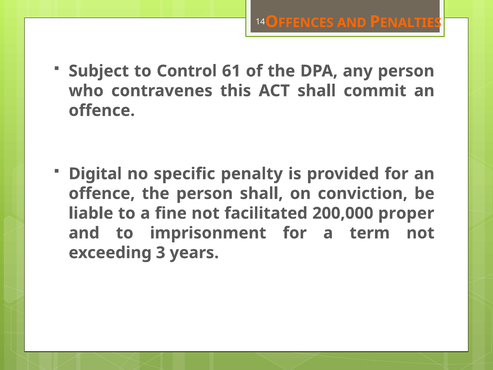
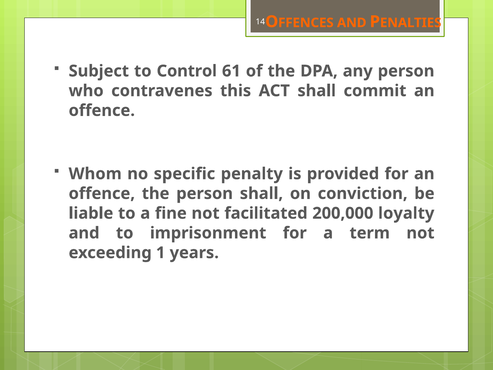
Digital: Digital -> Whom
proper: proper -> loyalty
3: 3 -> 1
